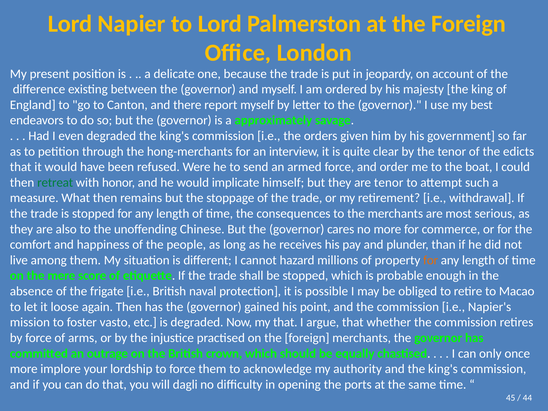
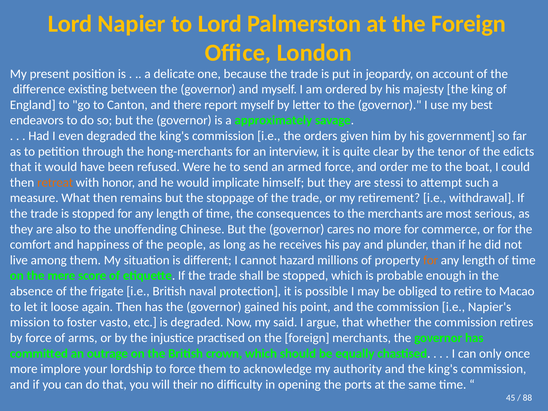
retreat colour: green -> orange
are tenor: tenor -> stessi
my that: that -> said
dagli: dagli -> their
44: 44 -> 88
